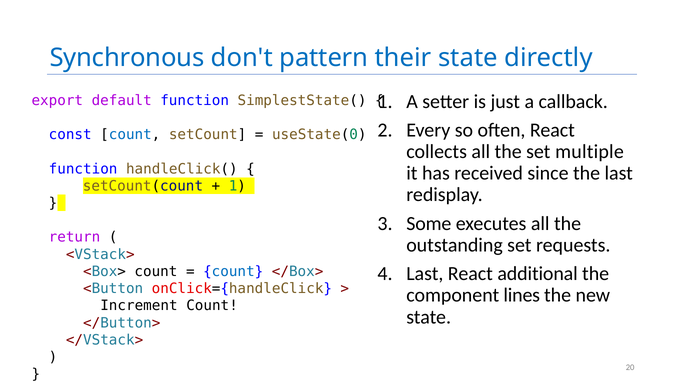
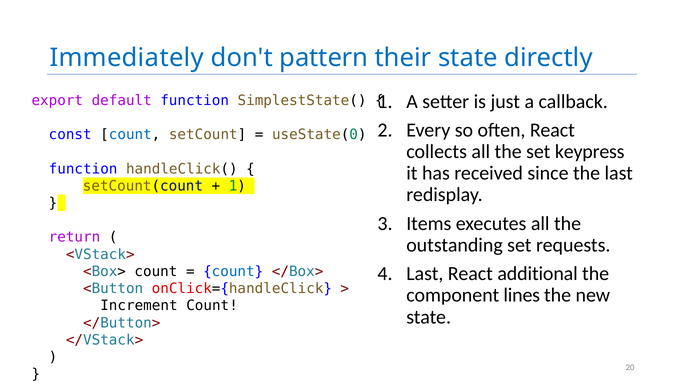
Synchronous: Synchronous -> Immediately
multiple: multiple -> keypress
Some: Some -> Items
